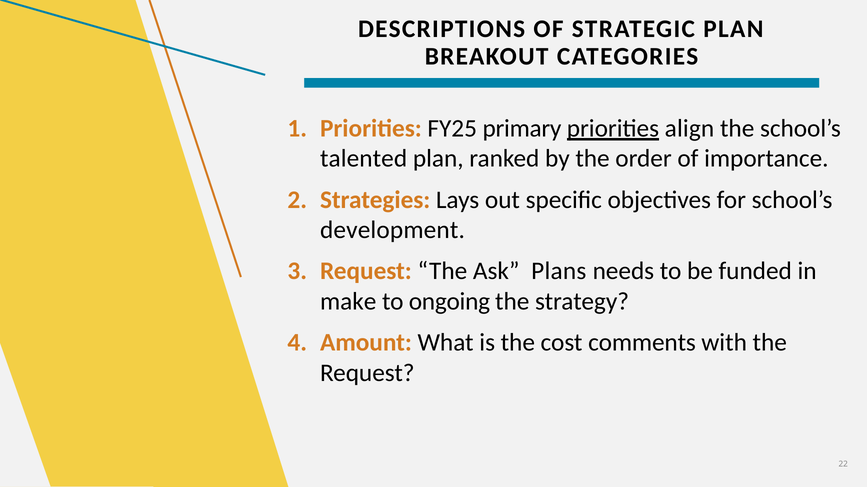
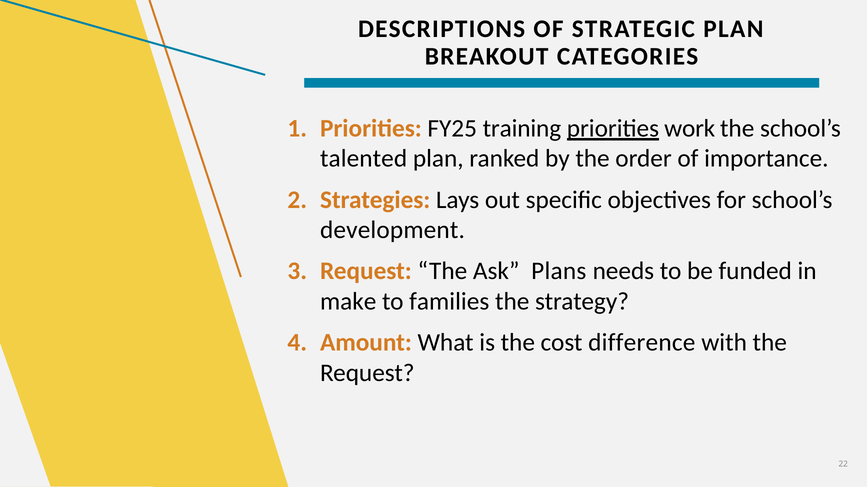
primary: primary -> training
align: align -> work
ongoing: ongoing -> families
comments: comments -> difference
